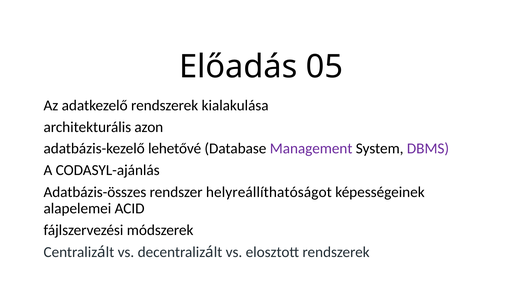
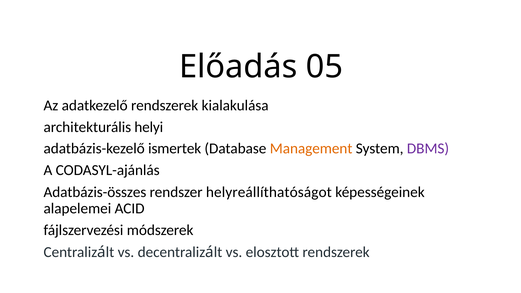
azon: azon -> helyi
lehetővé: lehetővé -> ismertek
Management colour: purple -> orange
